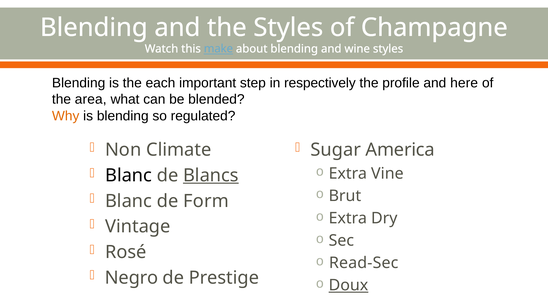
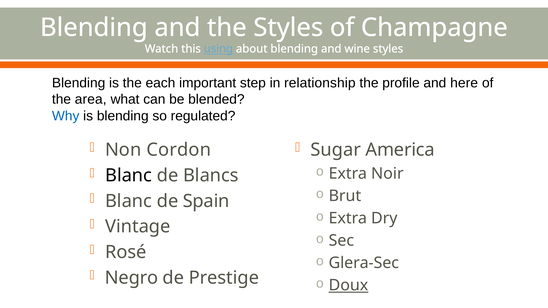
make: make -> using
respectively: respectively -> relationship
Why colour: orange -> blue
Climate: Climate -> Cordon
Vine: Vine -> Noir
Blancs underline: present -> none
Form: Form -> Spain
Read-Sec: Read-Sec -> Glera-Sec
